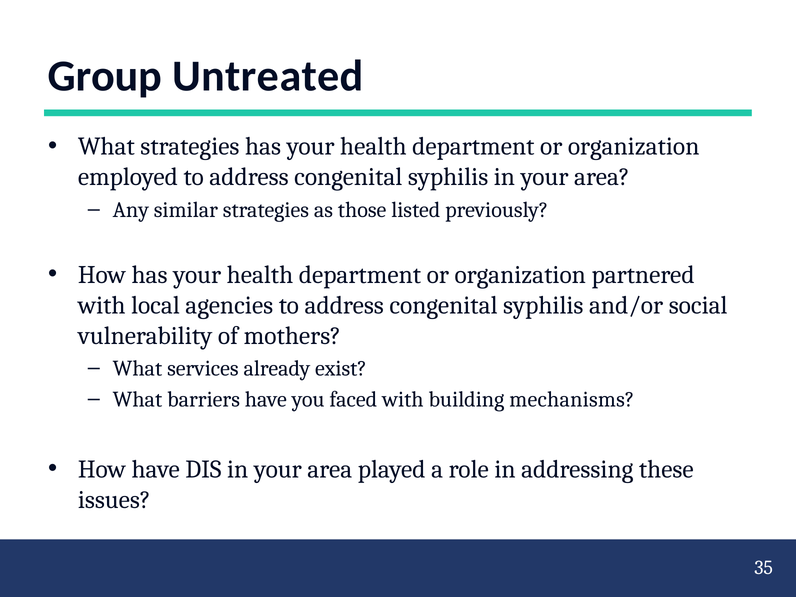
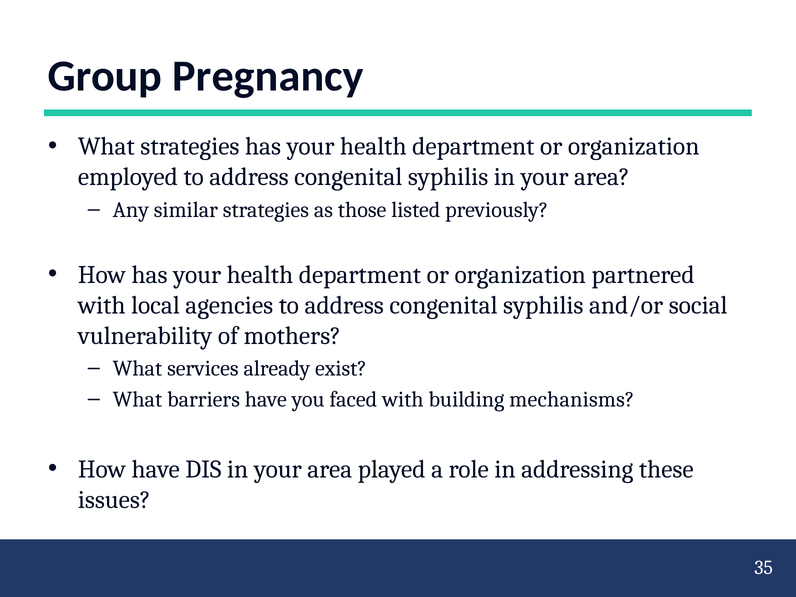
Untreated: Untreated -> Pregnancy
